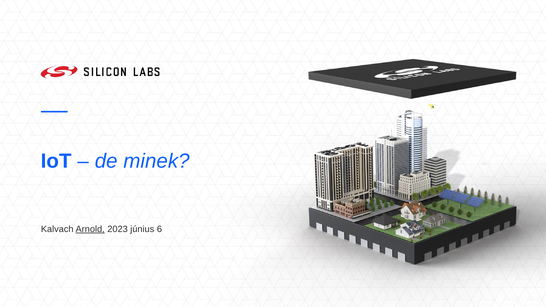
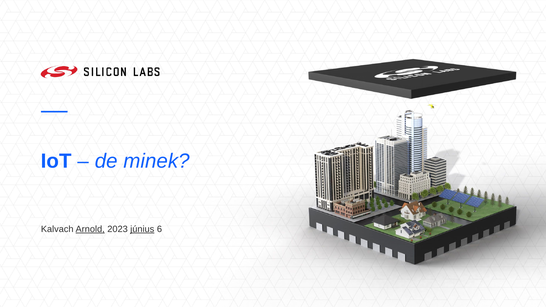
június underline: none -> present
